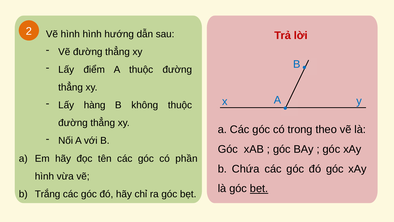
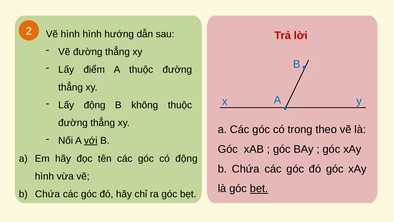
Lấy hàng: hàng -> động
với underline: none -> present
có phần: phần -> động
Trắng at (48, 194): Trắng -> Chứa
